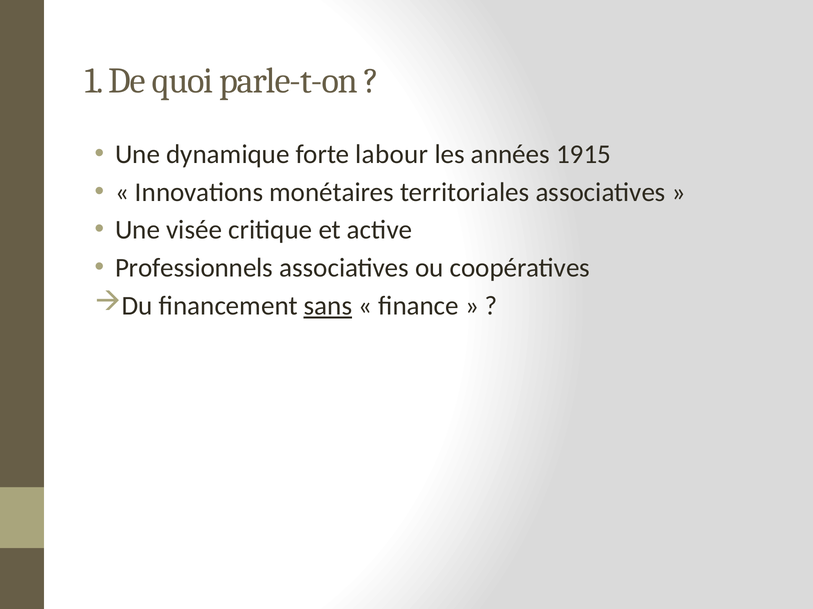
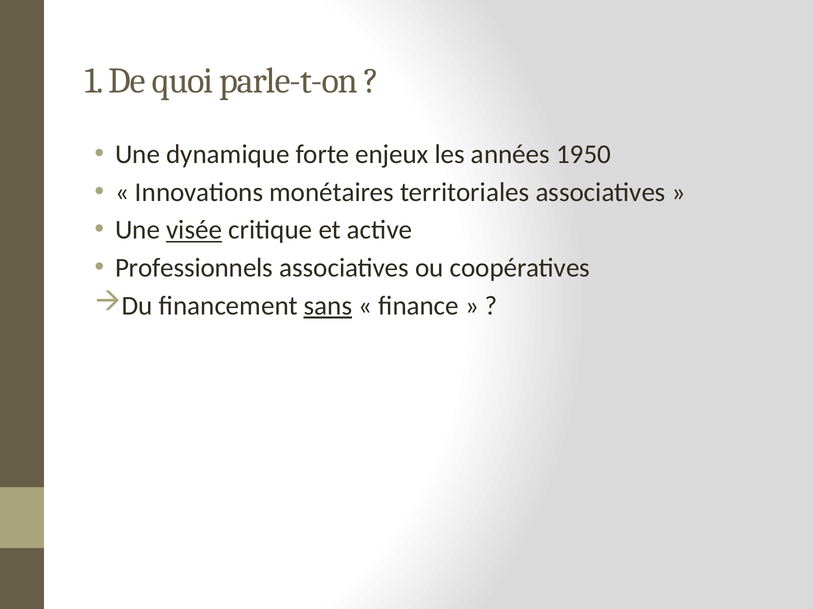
labour: labour -> enjeux
1915: 1915 -> 1950
visée underline: none -> present
